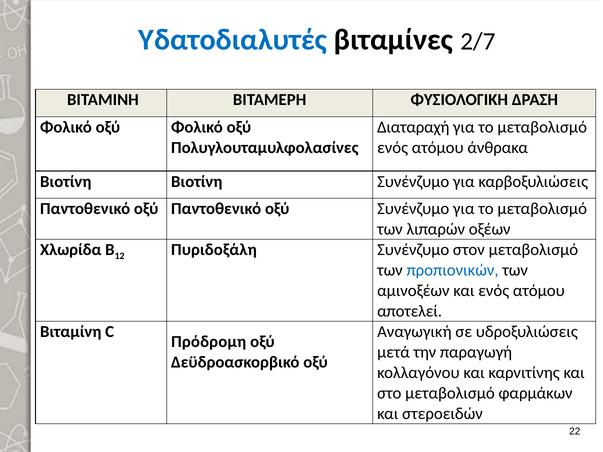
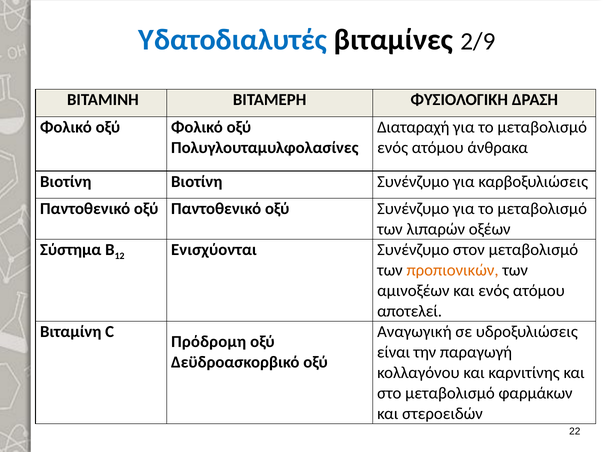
2/7: 2/7 -> 2/9
Χλωρίδα: Χλωρίδα -> Σύστημα
Πυριδοξάλη: Πυριδοξάλη -> Ενισχύονται
προπιονικών colour: blue -> orange
μετά: μετά -> είναι
